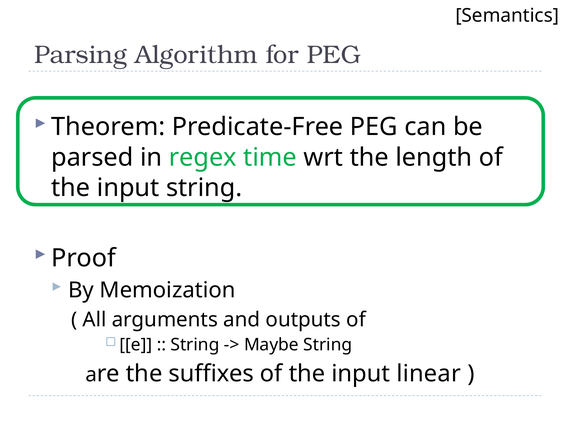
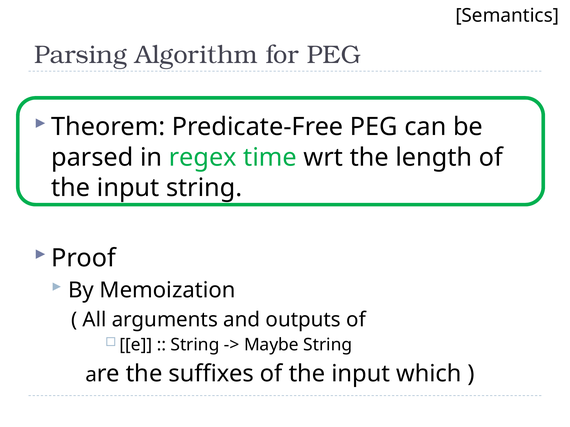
linear: linear -> which
